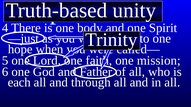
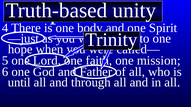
each: each -> until
